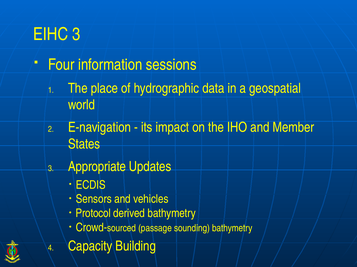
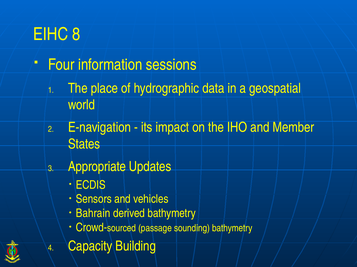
EIHC 3: 3 -> 8
Protocol: Protocol -> Bahrain
